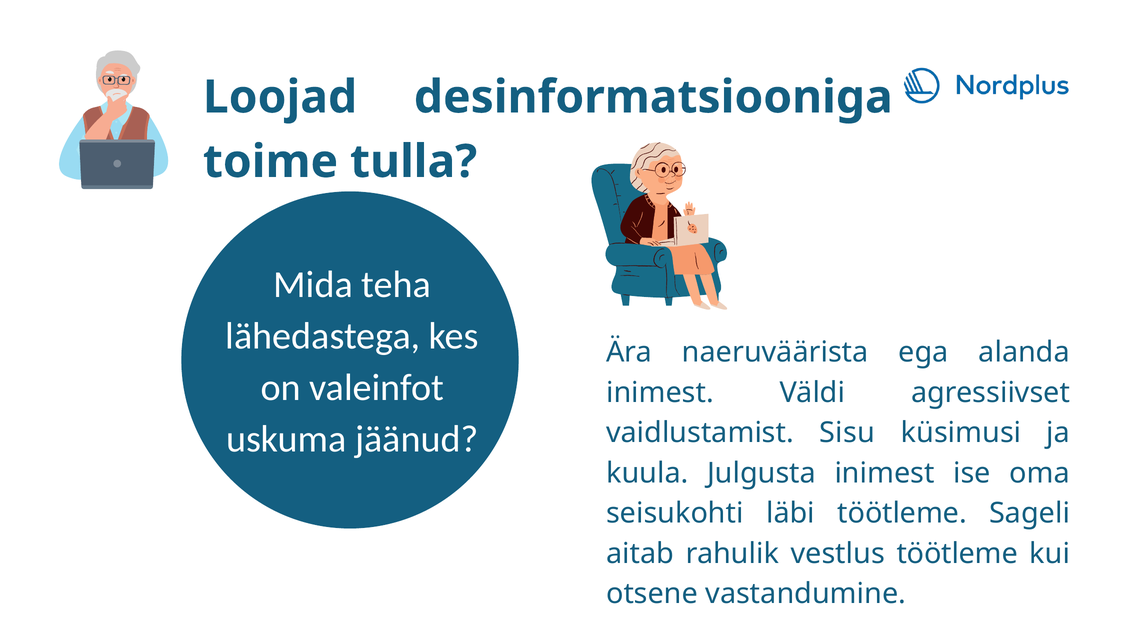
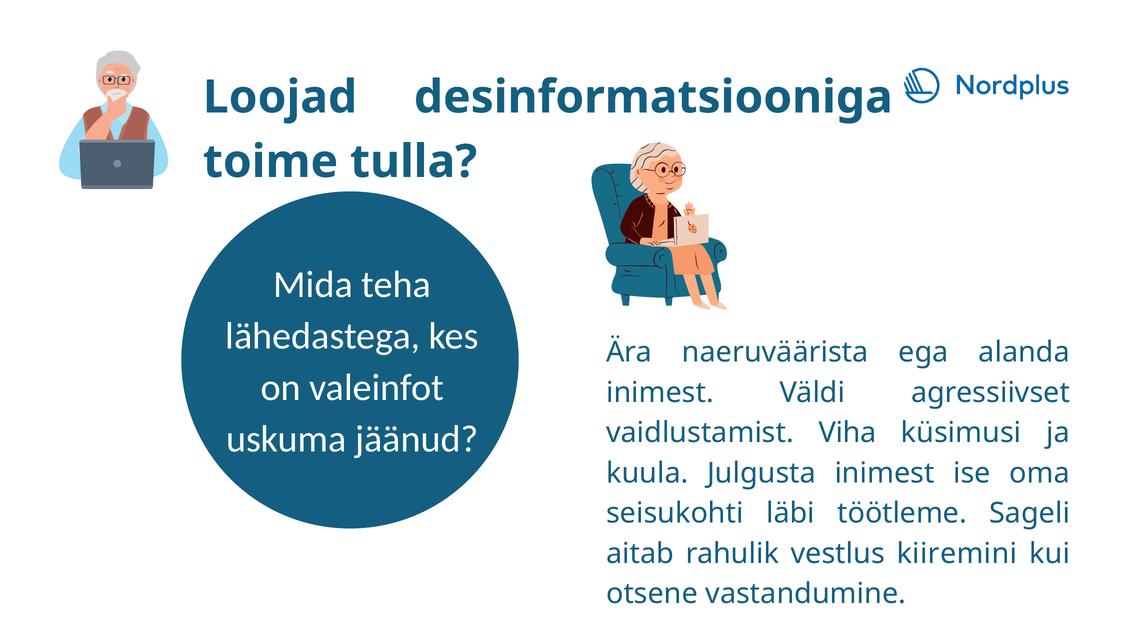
Sisu: Sisu -> Viha
vestlus töötleme: töötleme -> kiiremini
